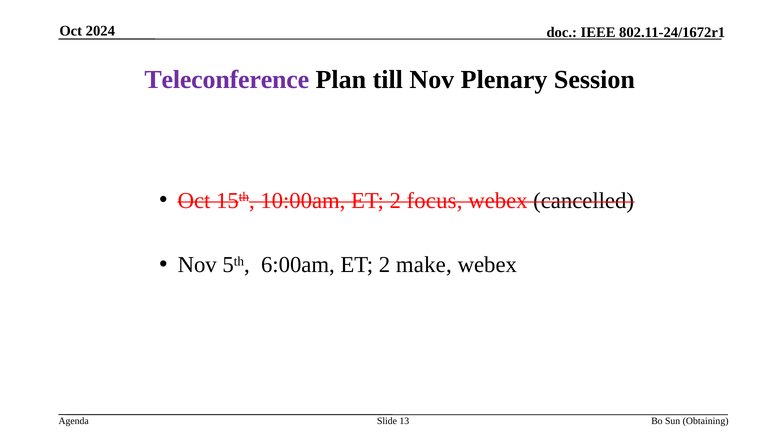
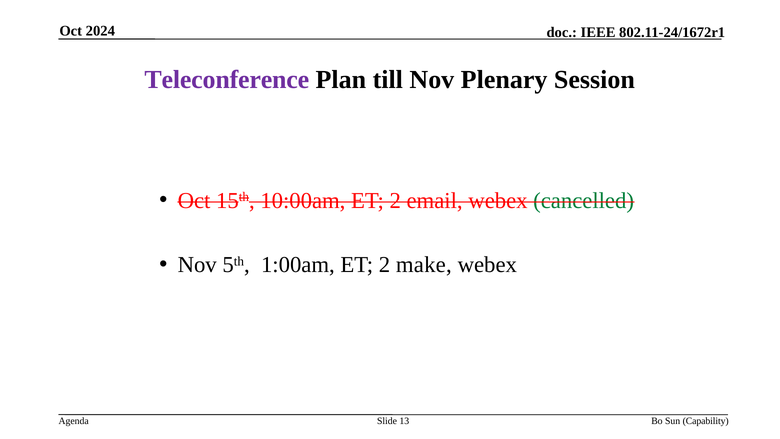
focus: focus -> email
cancelled colour: black -> green
6:00am: 6:00am -> 1:00am
Obtaining: Obtaining -> Capability
